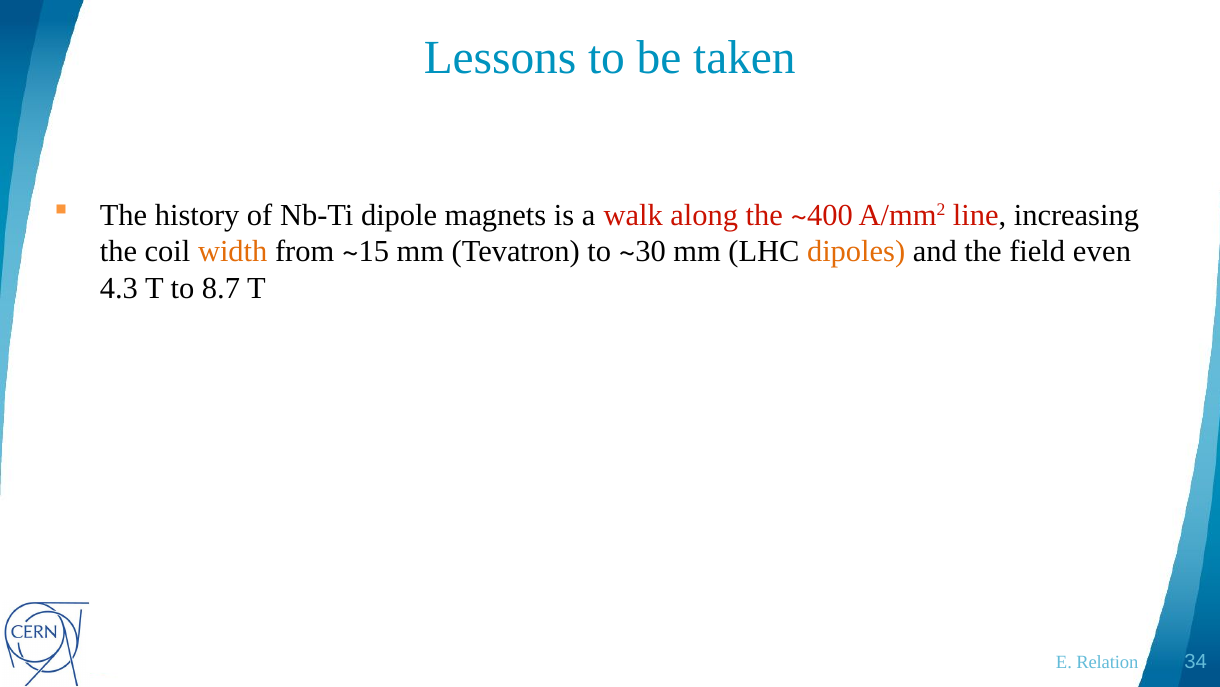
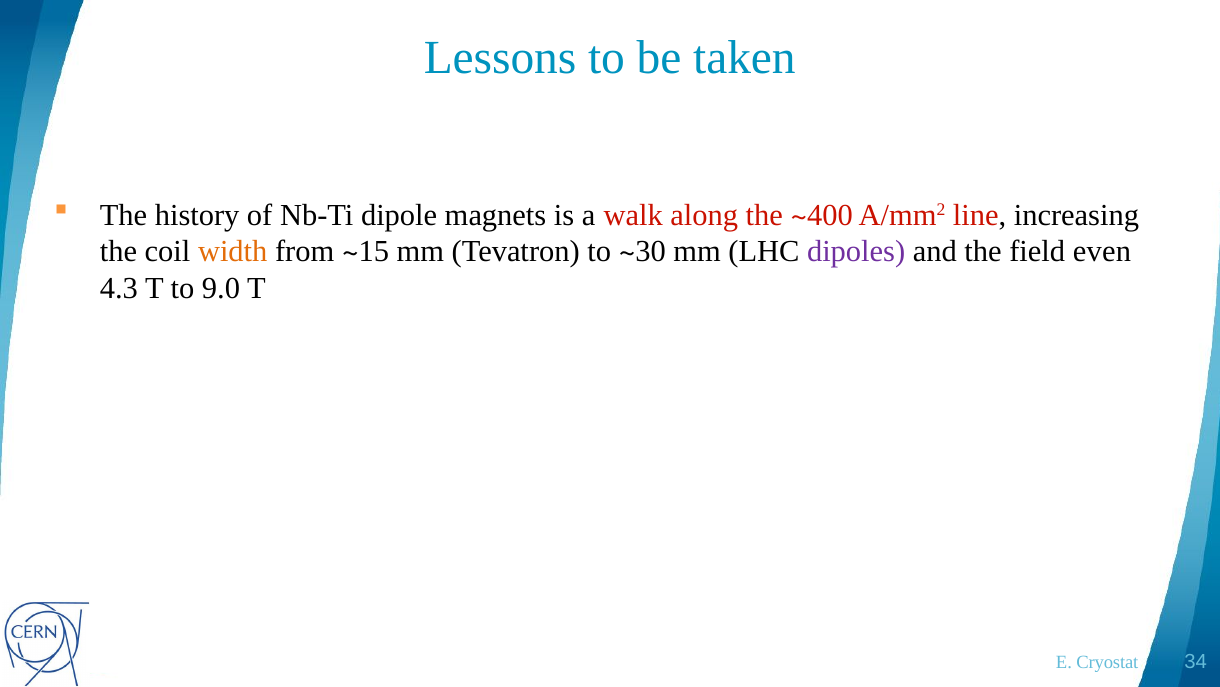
dipoles colour: orange -> purple
8.7: 8.7 -> 9.0
Relation: Relation -> Cryostat
